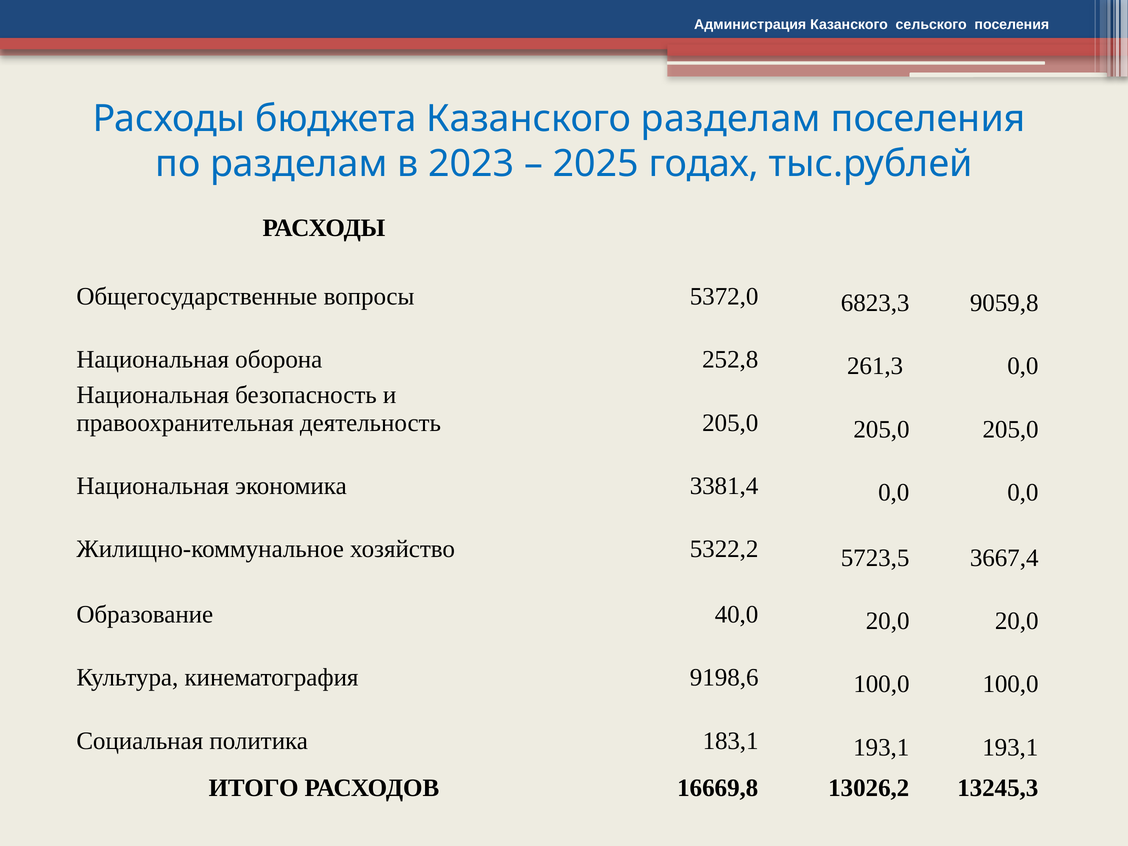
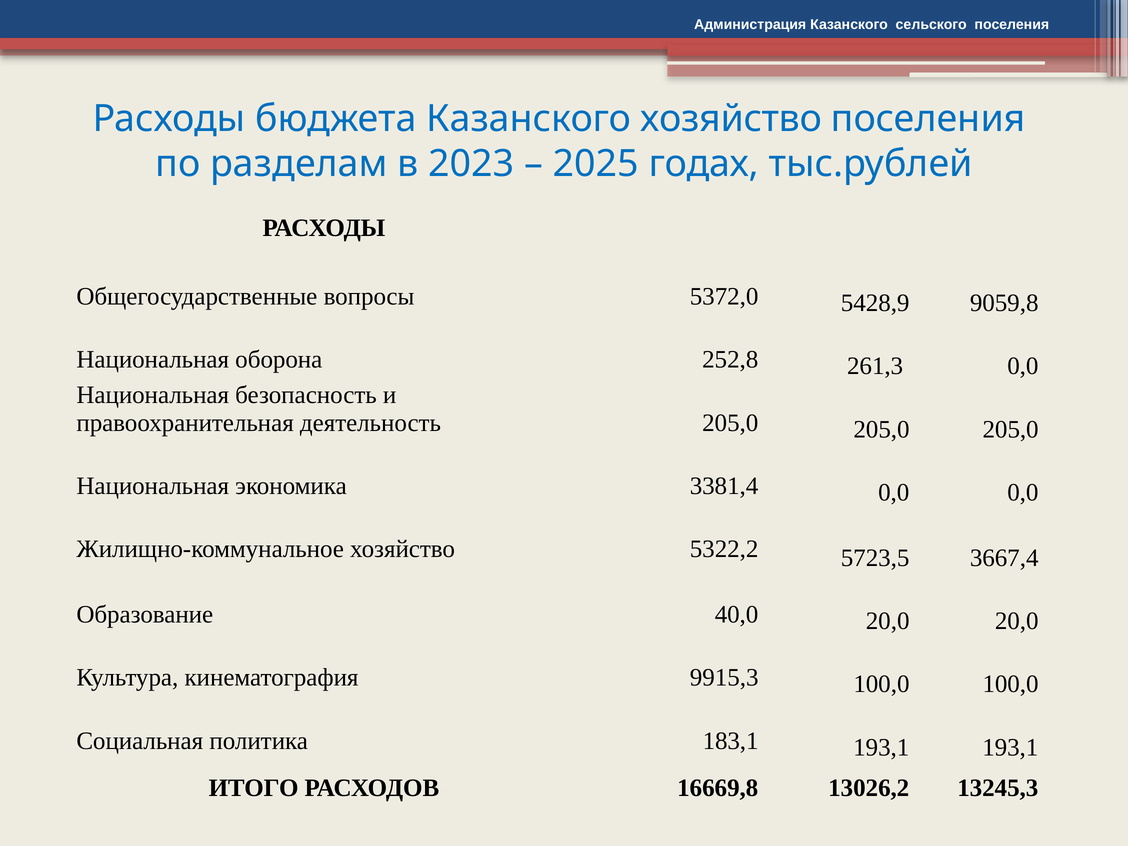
Казанского разделам: разделам -> хозяйство
6823,3: 6823,3 -> 5428,9
9198,6: 9198,6 -> 9915,3
